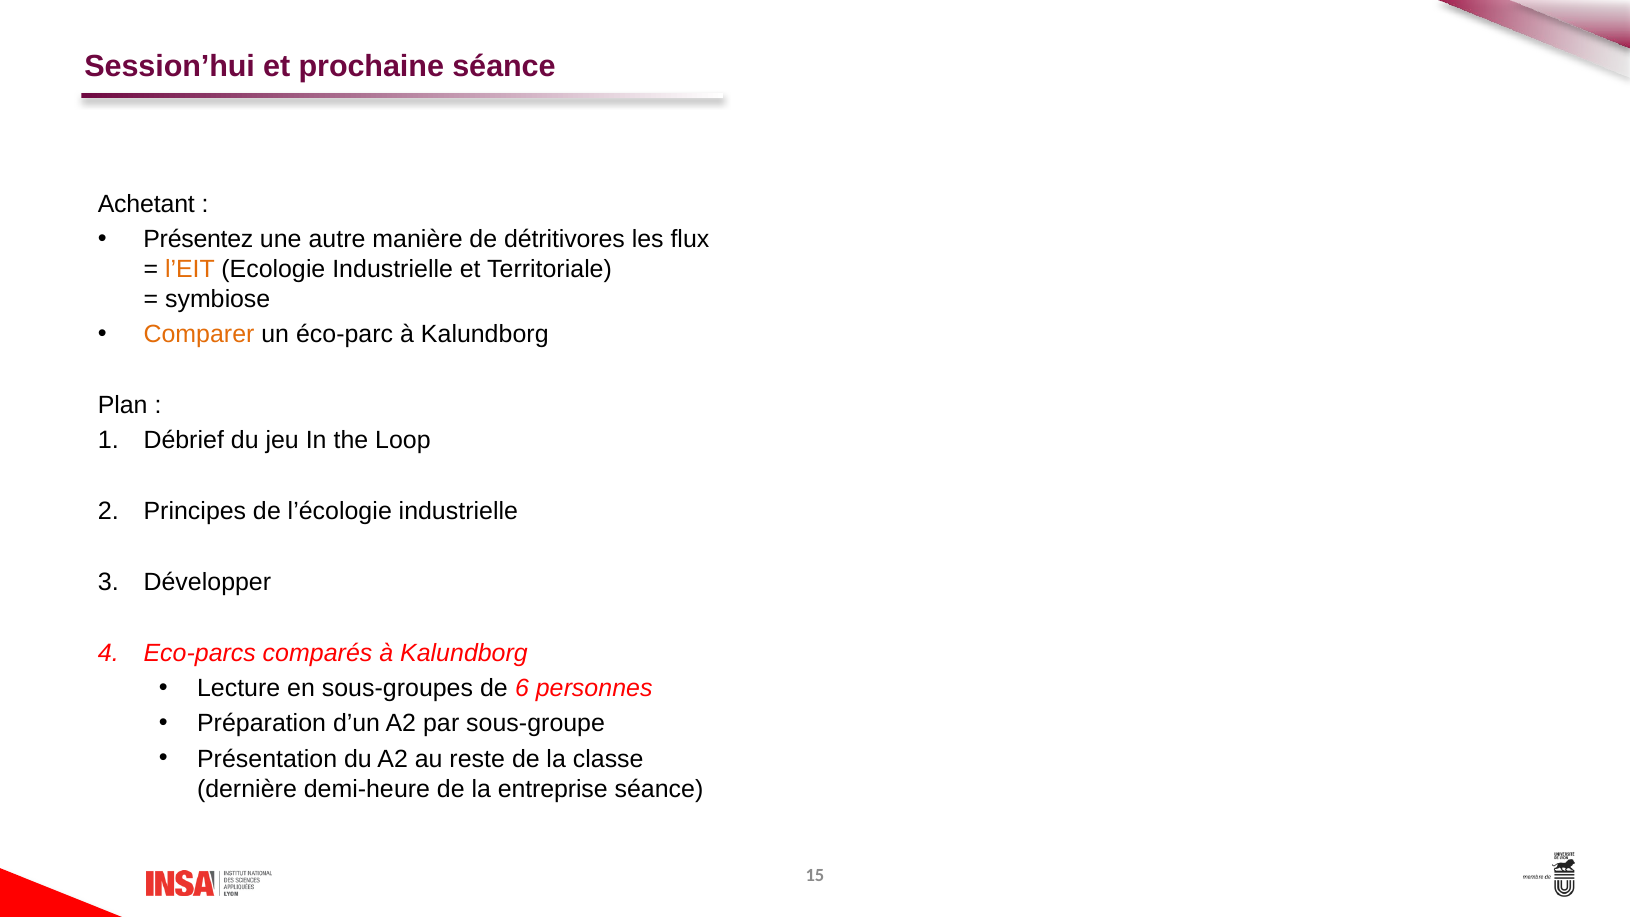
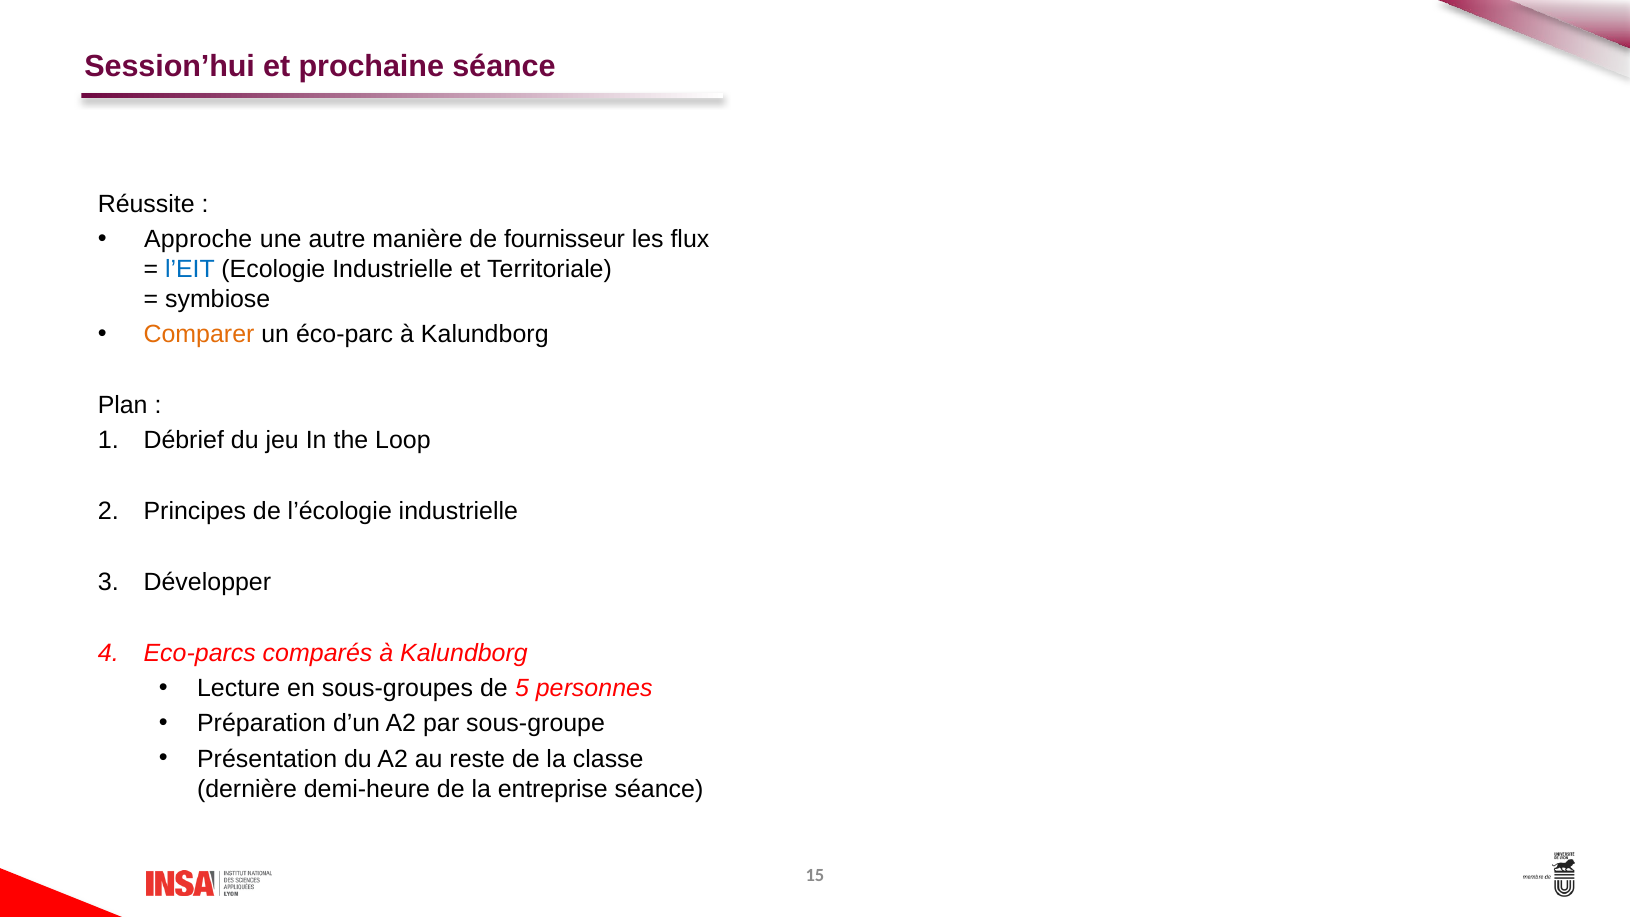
Achetant: Achetant -> Réussite
Présentez: Présentez -> Approche
détritivores: détritivores -> fournisseur
l’EIT colour: orange -> blue
6: 6 -> 5
